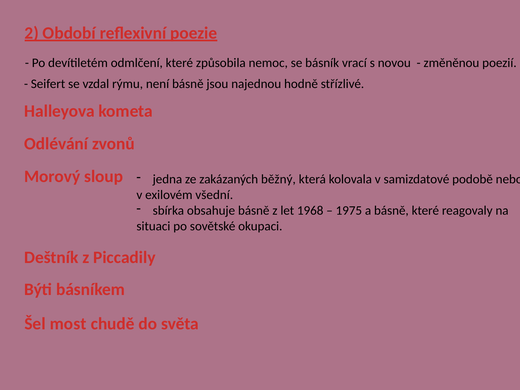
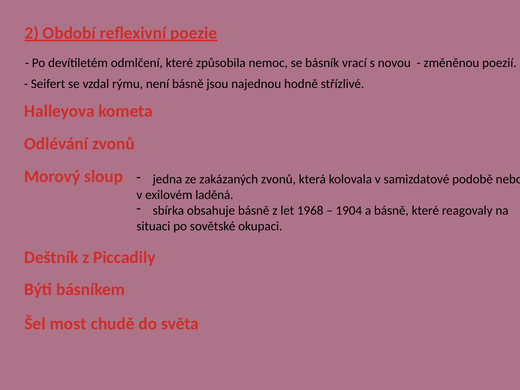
zakázaných běžný: běžný -> zvonů
všední: všední -> laděná
1975: 1975 -> 1904
